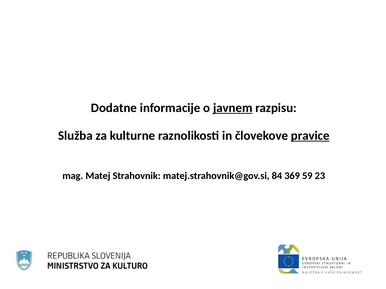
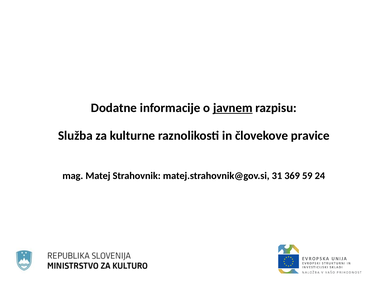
pravice underline: present -> none
84: 84 -> 31
23: 23 -> 24
